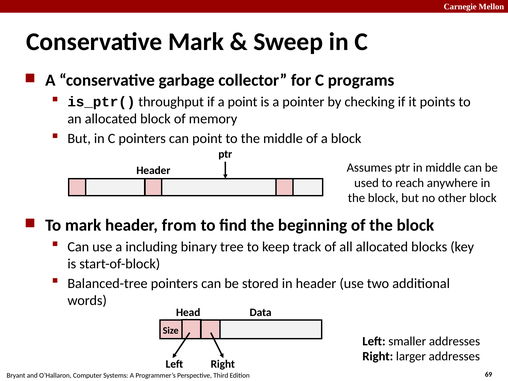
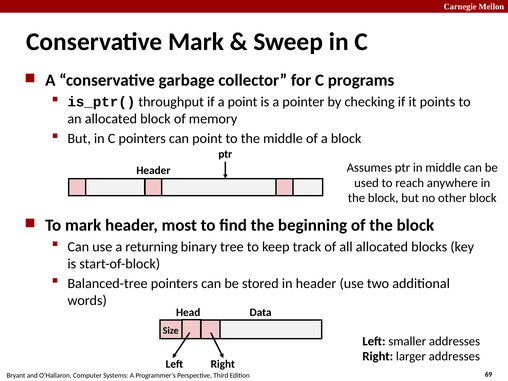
from: from -> most
including: including -> returning
